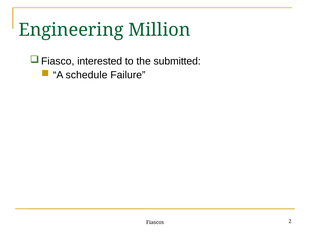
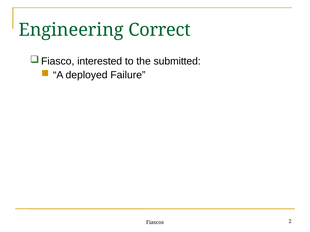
Million: Million -> Correct
schedule: schedule -> deployed
